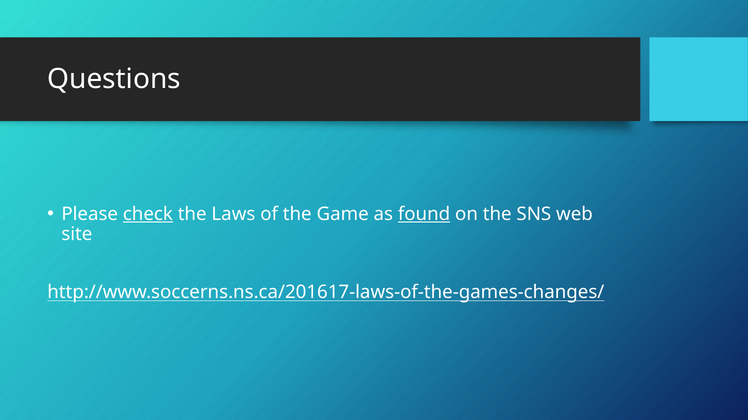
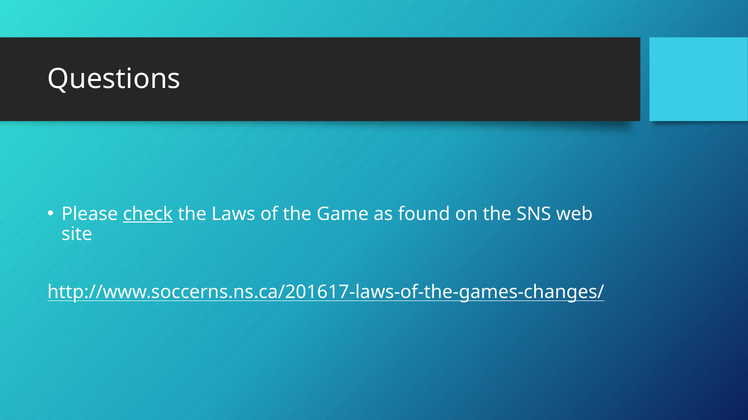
found underline: present -> none
